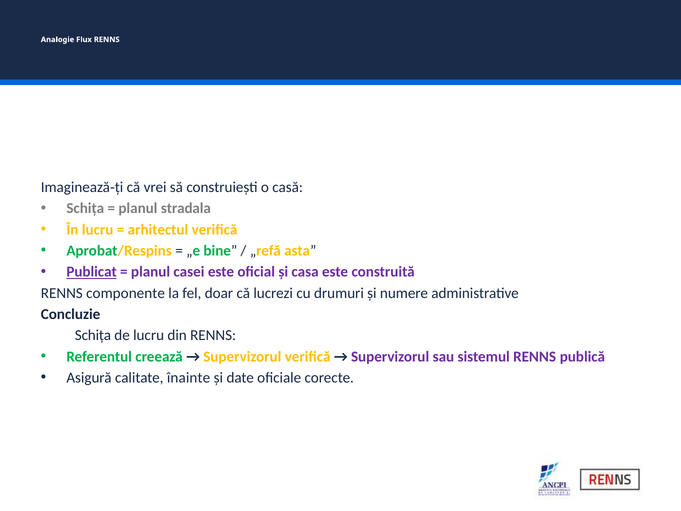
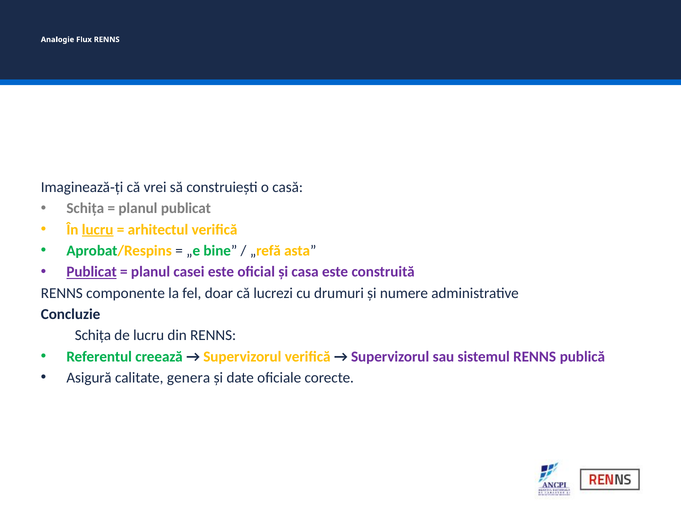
planul stradala: stradala -> publicat
lucru at (98, 229) underline: none -> present
înainte: înainte -> genera
